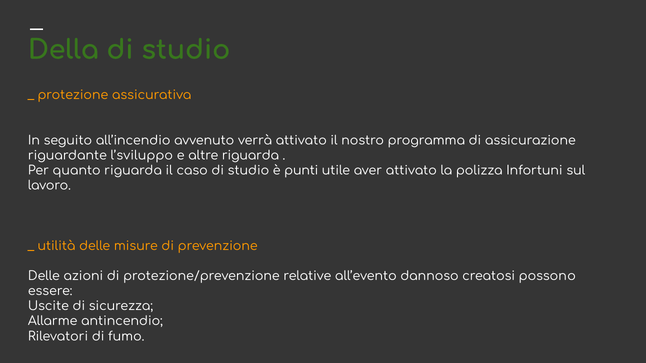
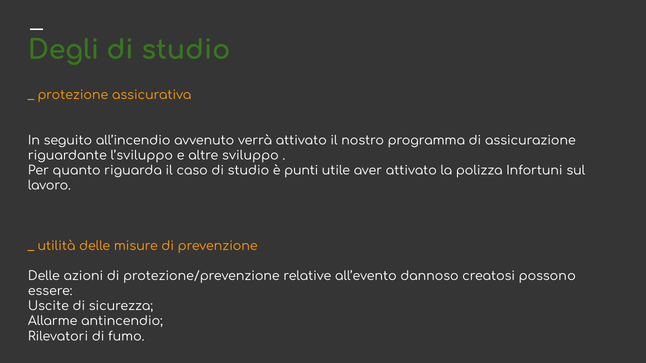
Della: Della -> Degli
altre riguarda: riguarda -> sviluppo
